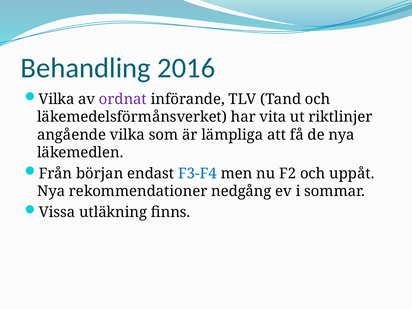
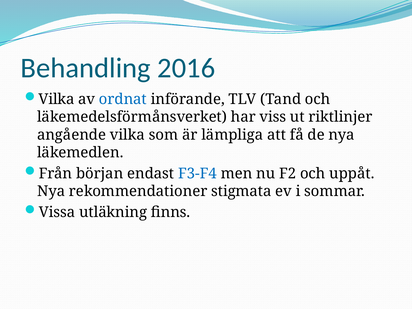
ordnat colour: purple -> blue
vita: vita -> viss
nedgång: nedgång -> stigmata
